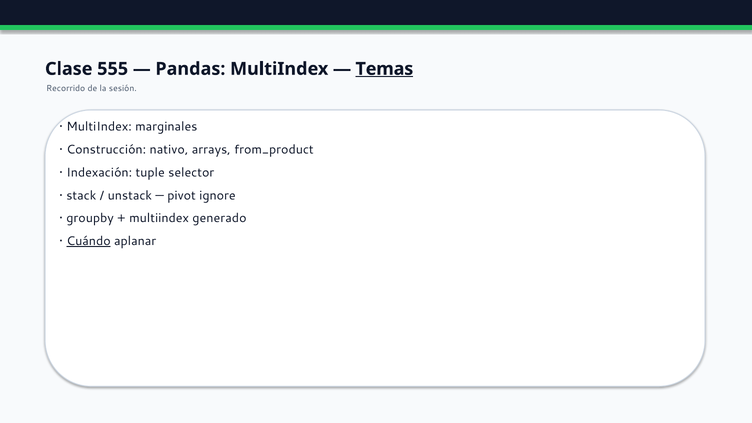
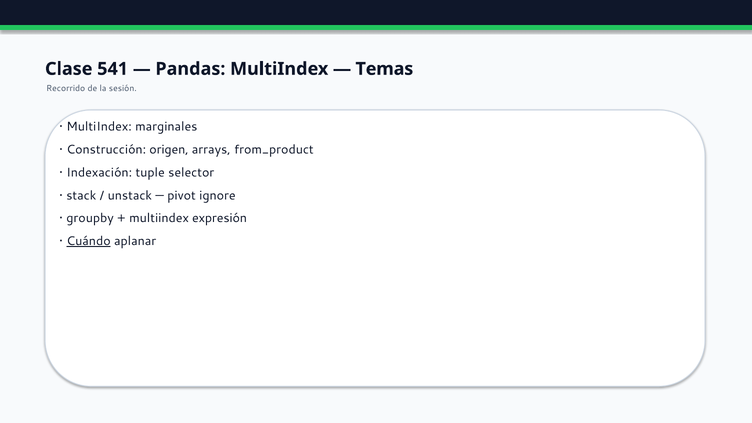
555: 555 -> 541
Temas underline: present -> none
nativo: nativo -> origen
generado: generado -> expresión
